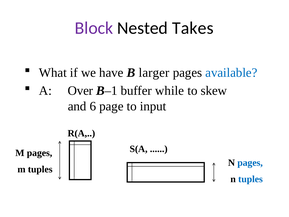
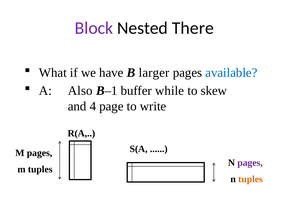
Takes: Takes -> There
Over: Over -> Also
6: 6 -> 4
input: input -> write
pages at (250, 163) colour: blue -> purple
tuples at (250, 179) colour: blue -> orange
